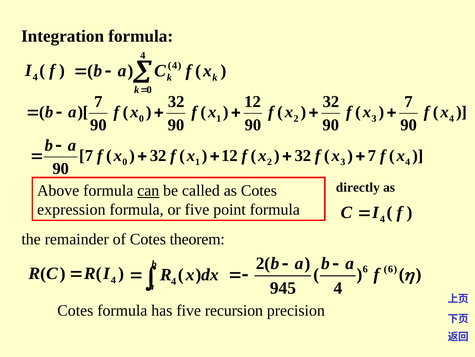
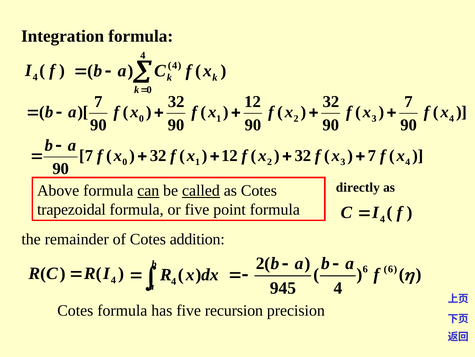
called underline: none -> present
expression: expression -> trapezoidal
theorem: theorem -> addition
